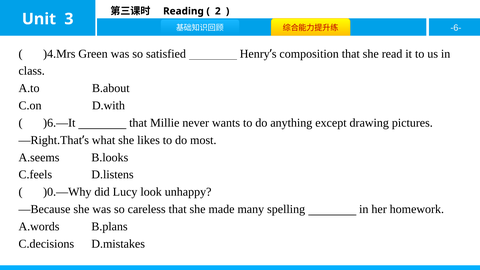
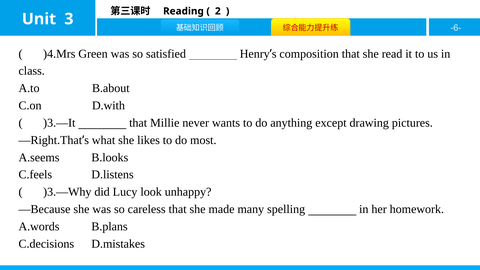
)6.—It: )6.—It -> )3.—It
)0.—Why: )0.—Why -> )3.—Why
